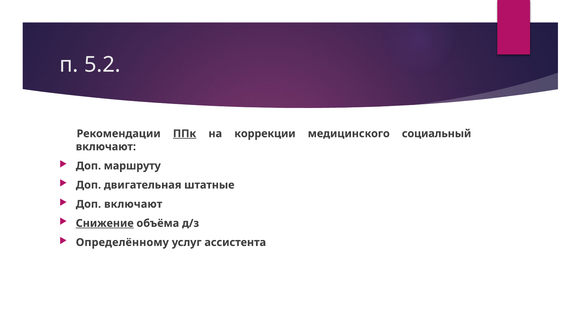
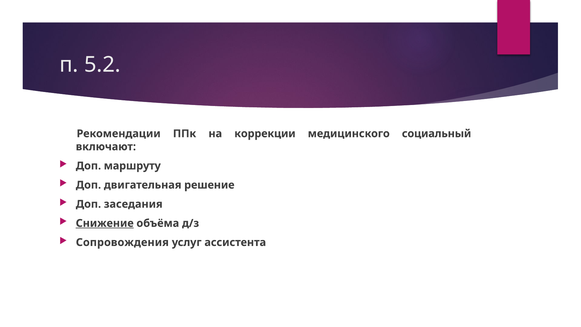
ППк underline: present -> none
штатные: штатные -> решение
Доп включают: включают -> заседания
Определённому: Определённому -> Сопровождения
